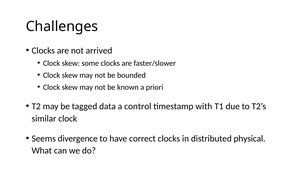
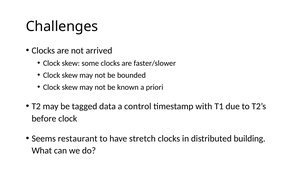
similar: similar -> before
divergence: divergence -> restaurant
correct: correct -> stretch
physical: physical -> building
